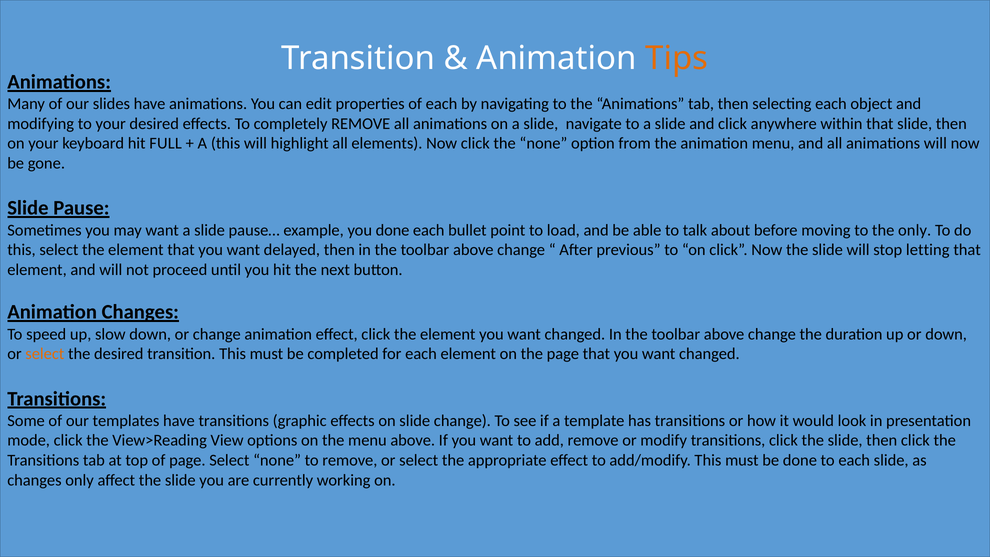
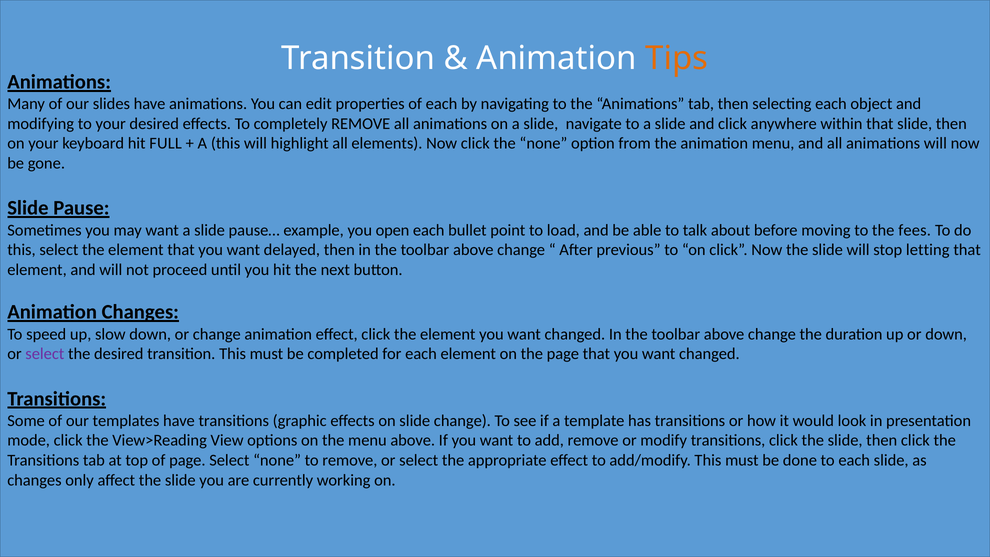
you done: done -> open
the only: only -> fees
select at (45, 354) colour: orange -> purple
